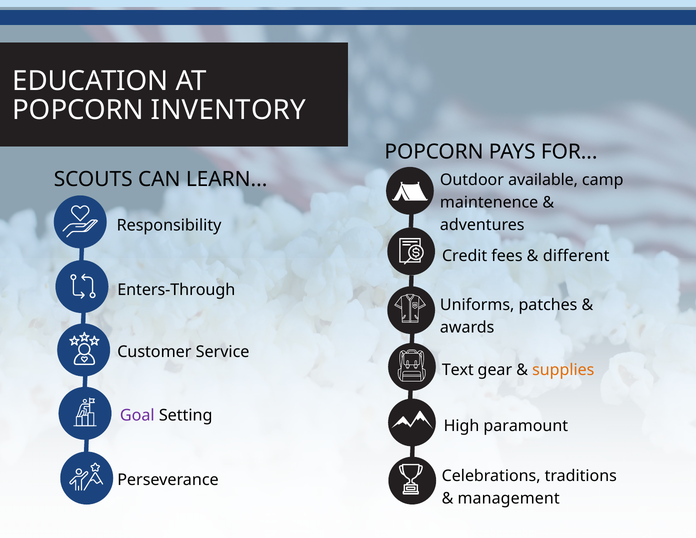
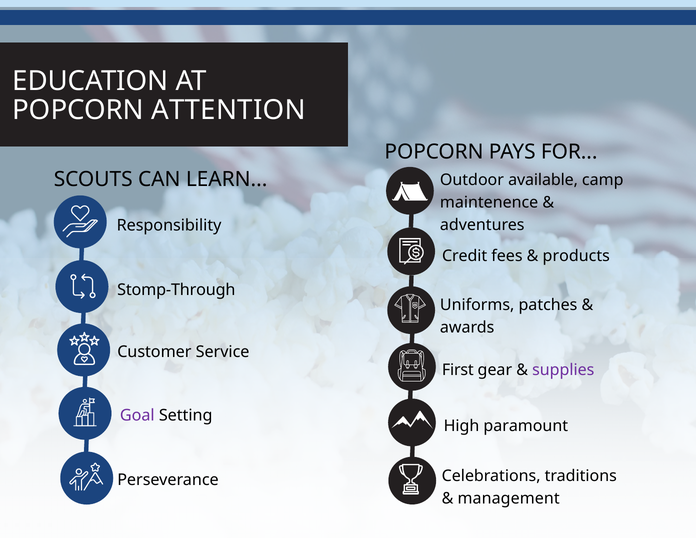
INVENTORY: INVENTORY -> ATTENTION
different: different -> products
Enters-Through: Enters-Through -> Stomp-Through
Text: Text -> First
supplies colour: orange -> purple
